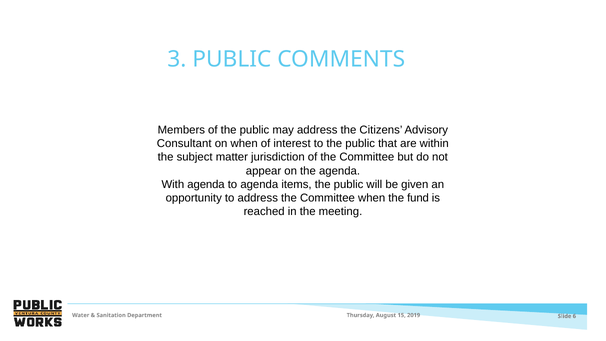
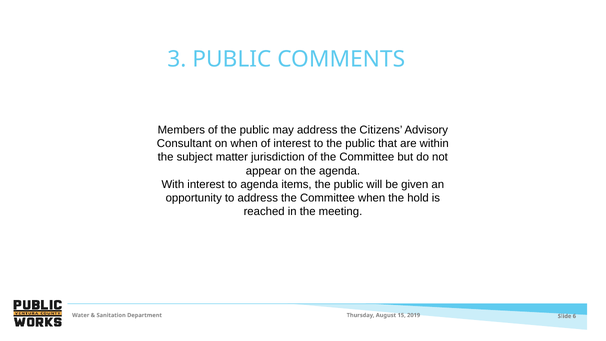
With agenda: agenda -> interest
fund: fund -> hold
